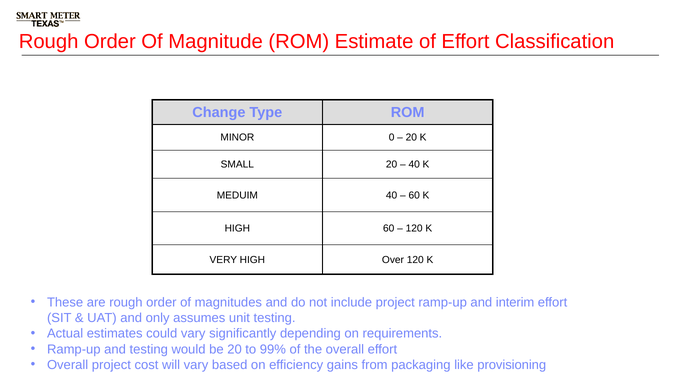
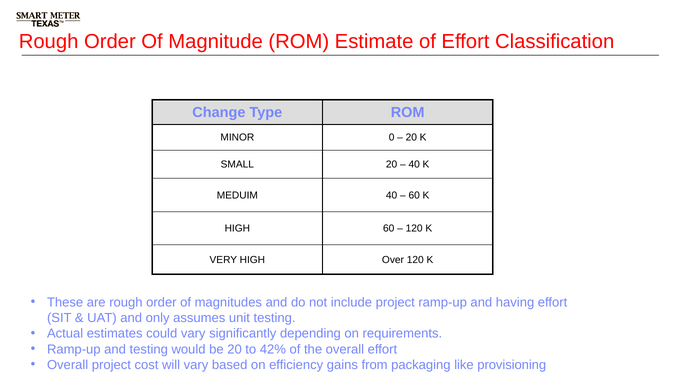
interim: interim -> having
99%: 99% -> 42%
